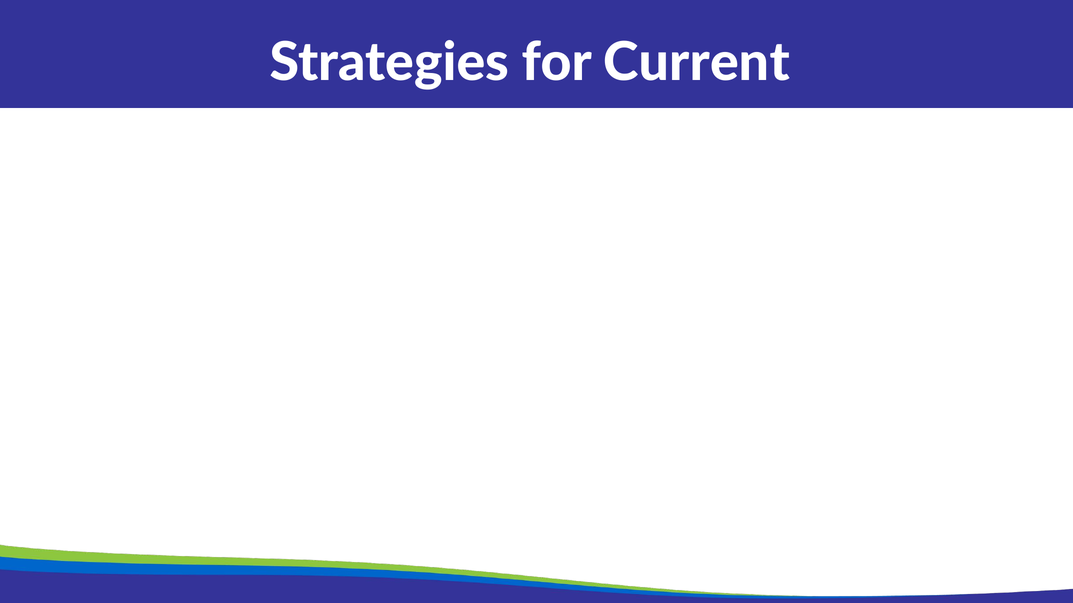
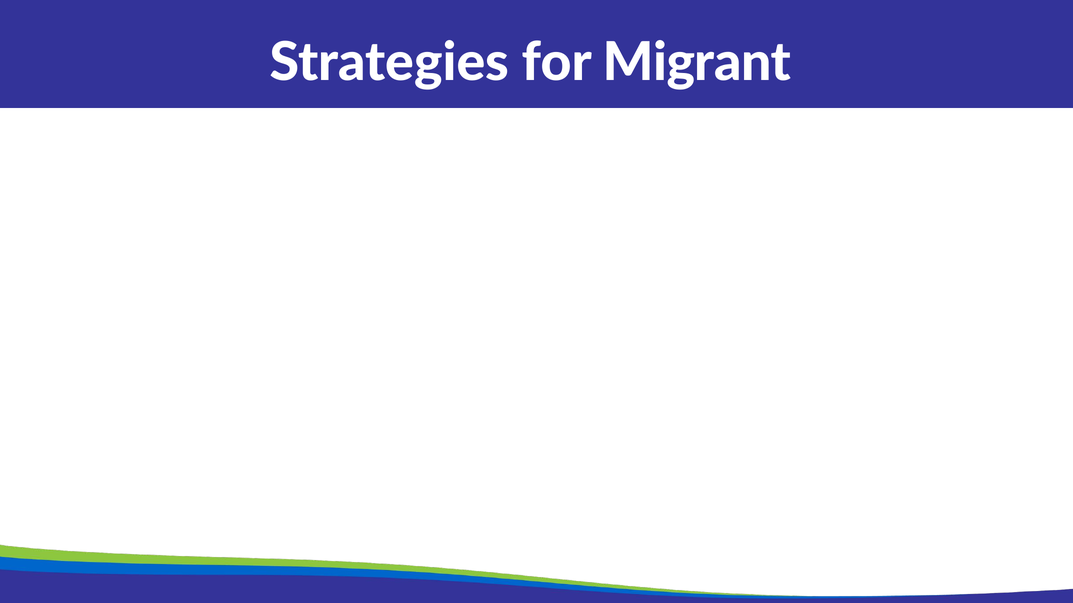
for Current: Current -> Migrant
